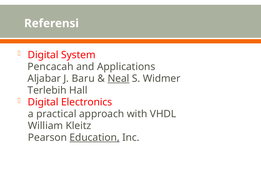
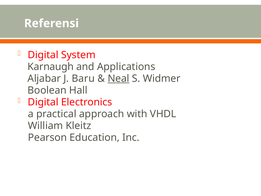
Pencacah: Pencacah -> Karnaugh
Terlebih: Terlebih -> Boolean
Education underline: present -> none
